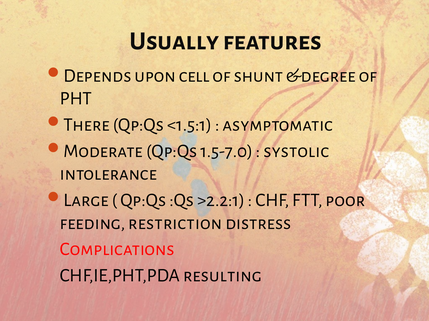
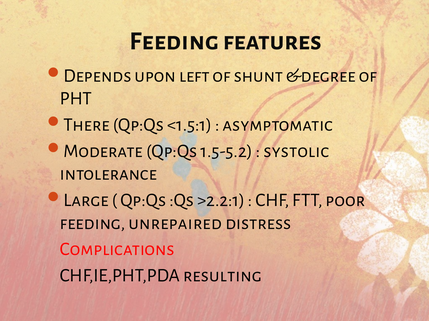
Usually at (174, 41): Usually -> Feeding
cell: cell -> left
1.5-7.0: 1.5-7.0 -> 1.5-5.2
restriction: restriction -> unrepaired
